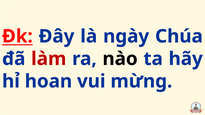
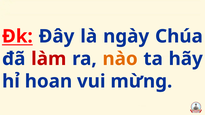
nào colour: black -> orange
